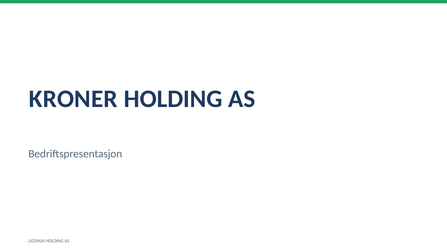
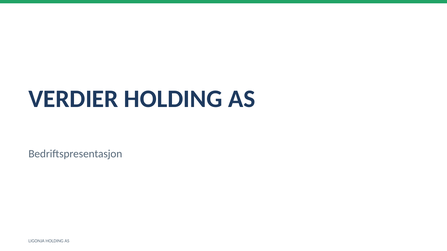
KRONER: KRONER -> VERDIER
